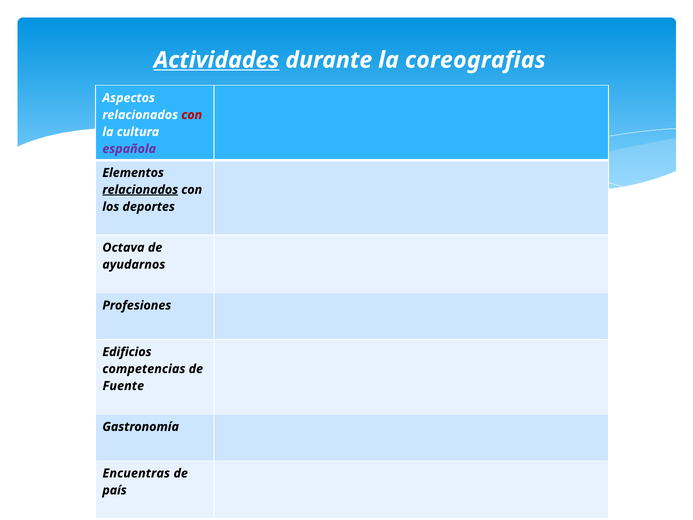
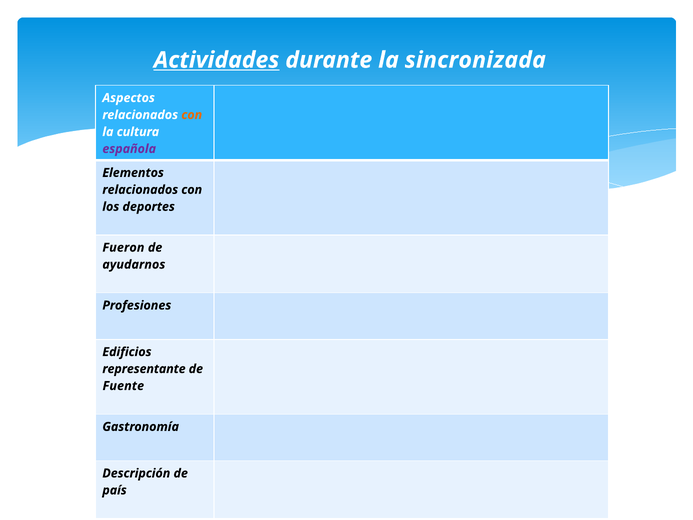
coreografias: coreografias -> sincronizada
con at (192, 115) colour: red -> orange
relacionados at (140, 190) underline: present -> none
Octava: Octava -> Fueron
competencias: competencias -> representante
Encuentras: Encuentras -> Descripción
